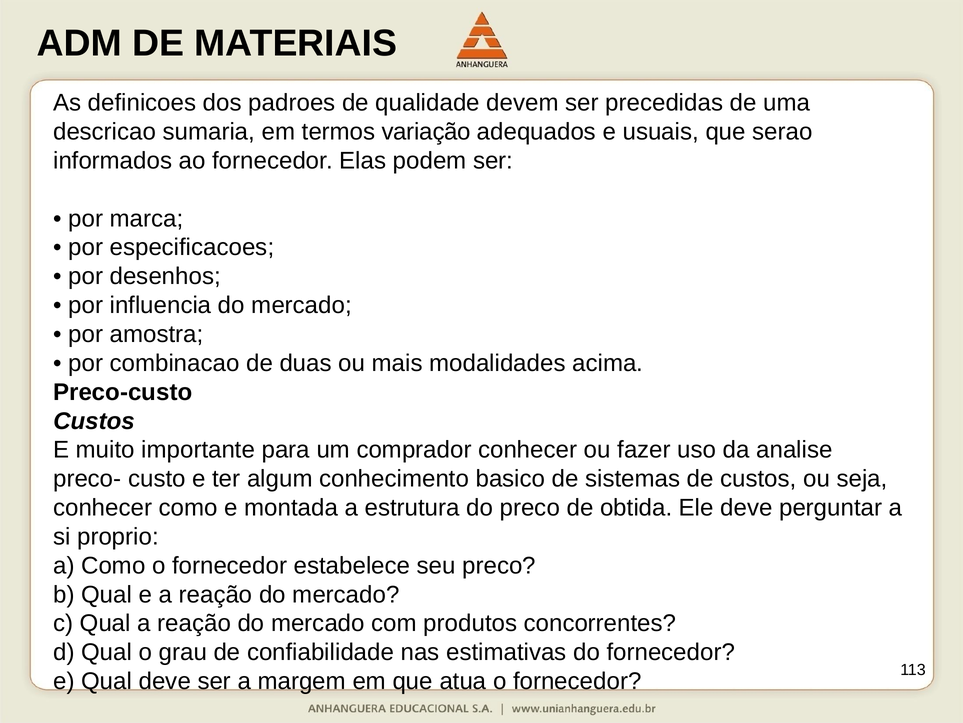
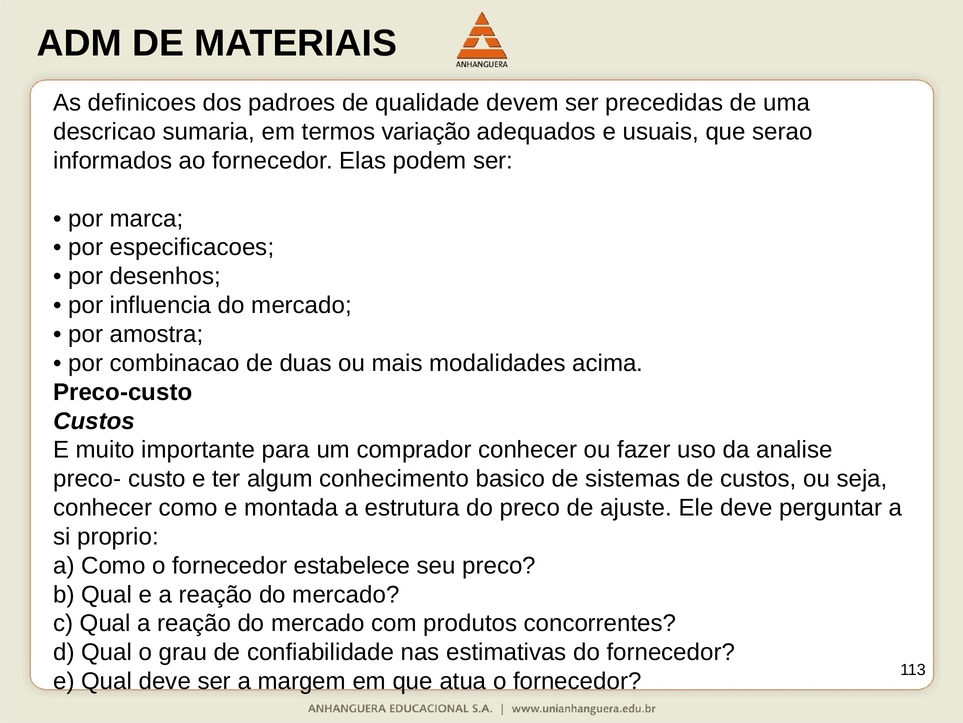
obtida: obtida -> ajuste
